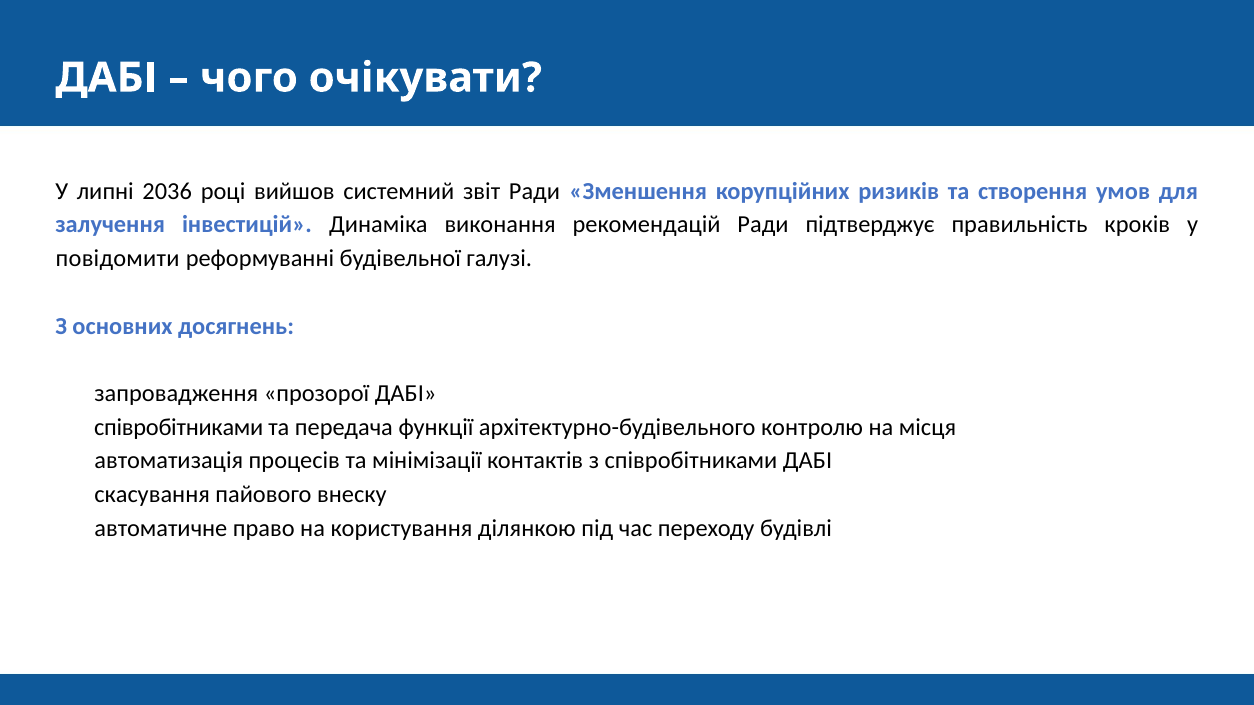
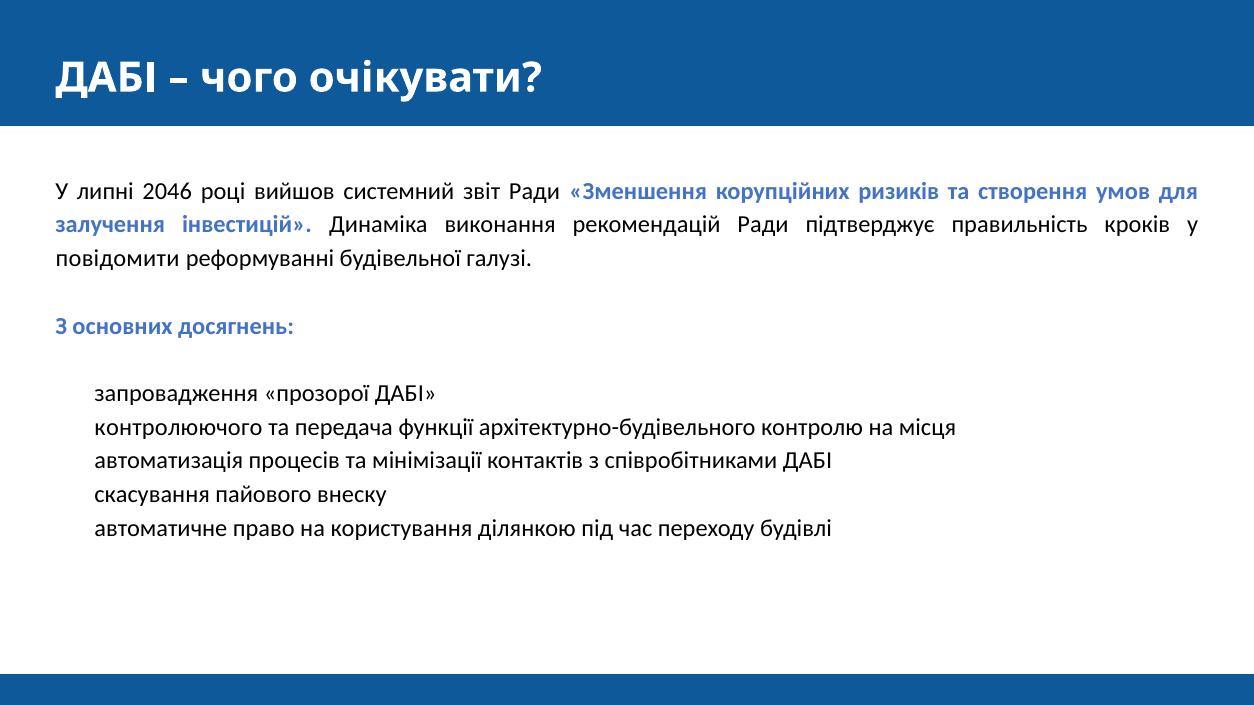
2036: 2036 -> 2046
співробітниками at (179, 427): співробітниками -> контролюючого
